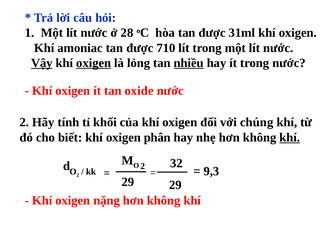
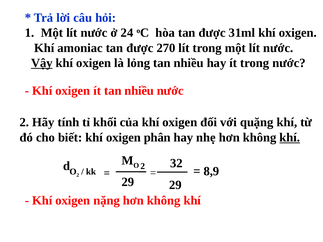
28: 28 -> 24
710: 710 -> 270
oxigen at (94, 63) underline: present -> none
nhiều at (189, 63) underline: present -> none
ít tan oxide: oxide -> nhiều
chúng: chúng -> quặng
9,3: 9,3 -> 8,9
